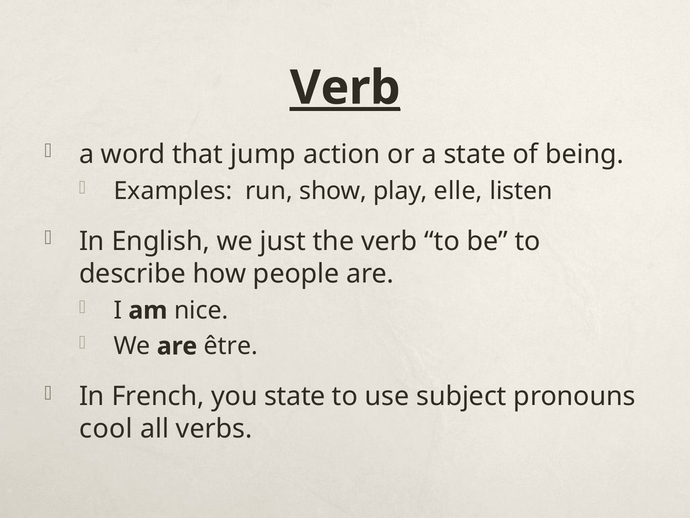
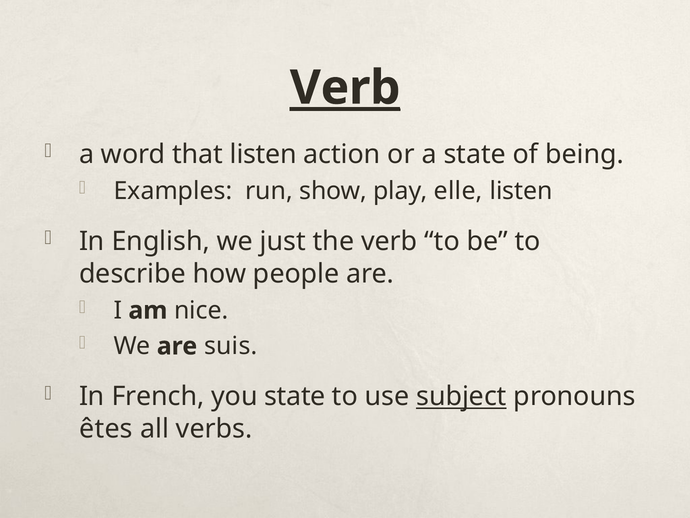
that jump: jump -> listen
être: être -> suis
subject underline: none -> present
cool: cool -> êtes
